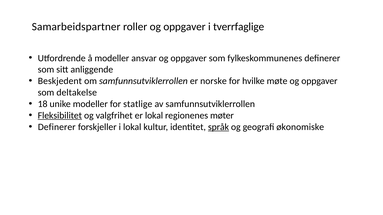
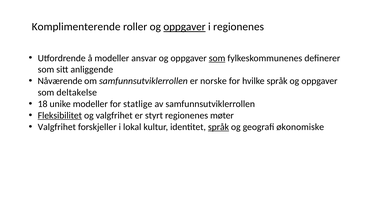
Samarbeidspartner: Samarbeidspartner -> Komplimenterende
oppgaver at (184, 27) underline: none -> present
i tverrfaglige: tverrfaglige -> regionenes
som at (217, 58) underline: none -> present
Beskjedent: Beskjedent -> Nåværende
hvilke møte: møte -> språk
er lokal: lokal -> styrt
Definerer at (57, 127): Definerer -> Valgfrihet
